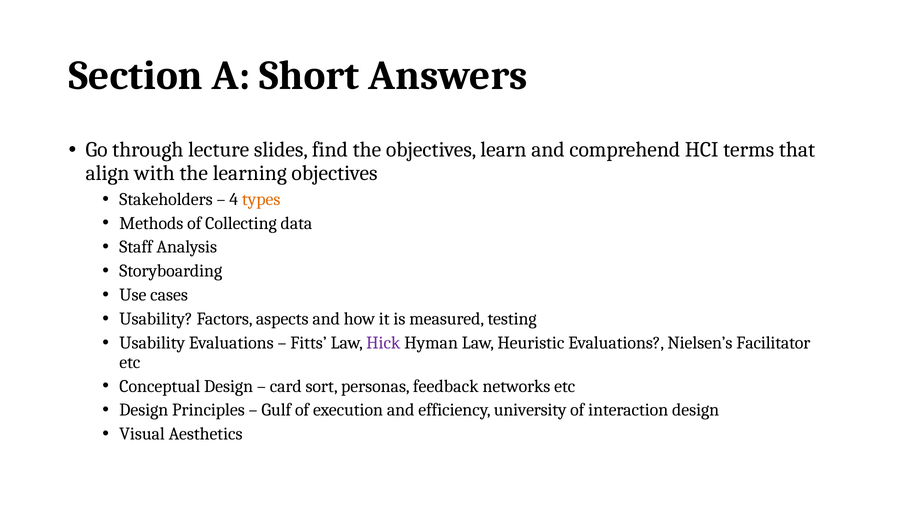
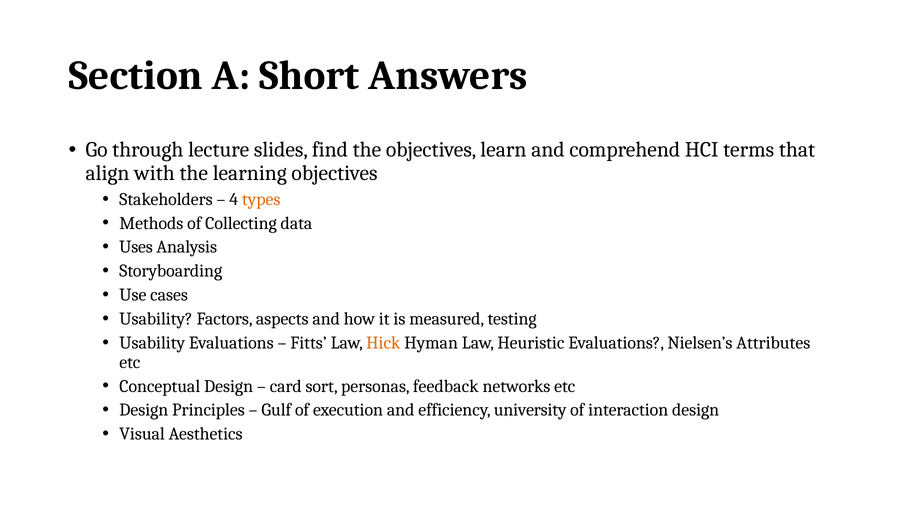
Staff: Staff -> Uses
Hick colour: purple -> orange
Facilitator: Facilitator -> Attributes
